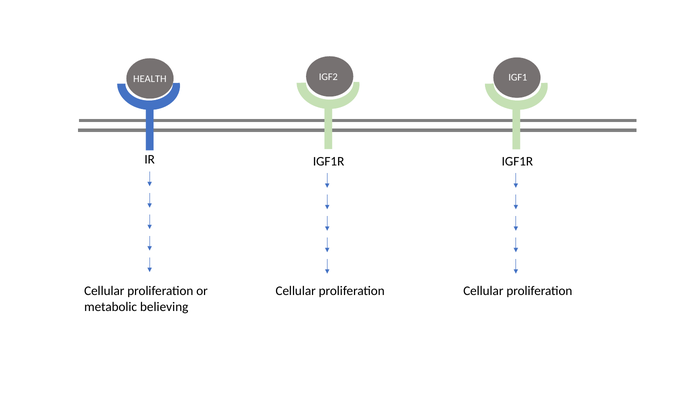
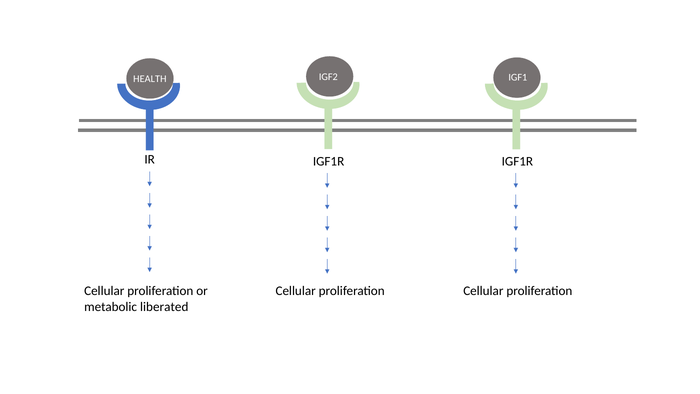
believing: believing -> liberated
